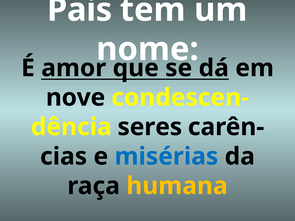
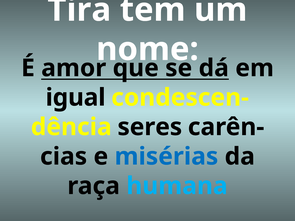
Pais: Pais -> Tira
nove: nove -> igual
humana colour: yellow -> light blue
